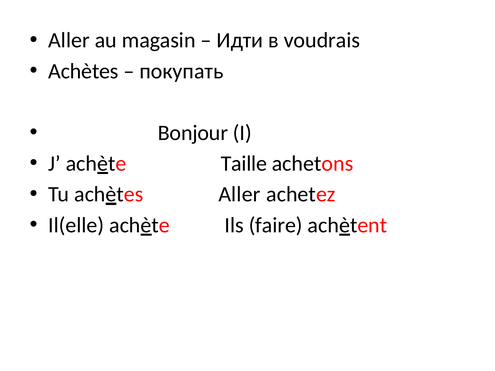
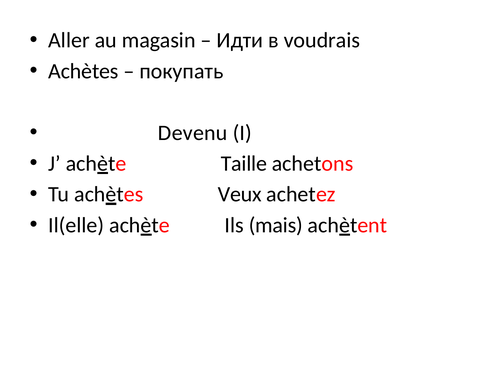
Bonjour: Bonjour -> Devenu
achètes Aller: Aller -> Veux
faire: faire -> mais
